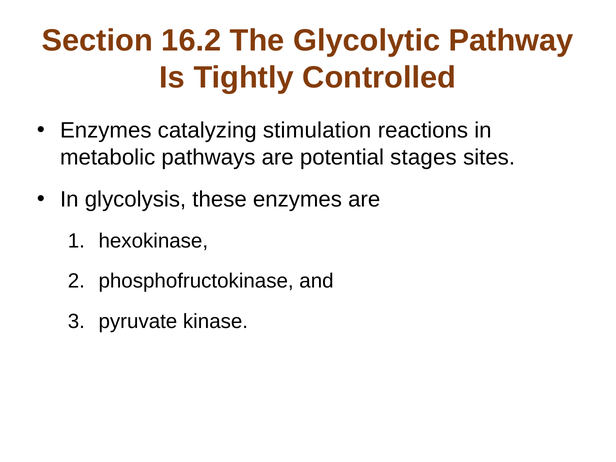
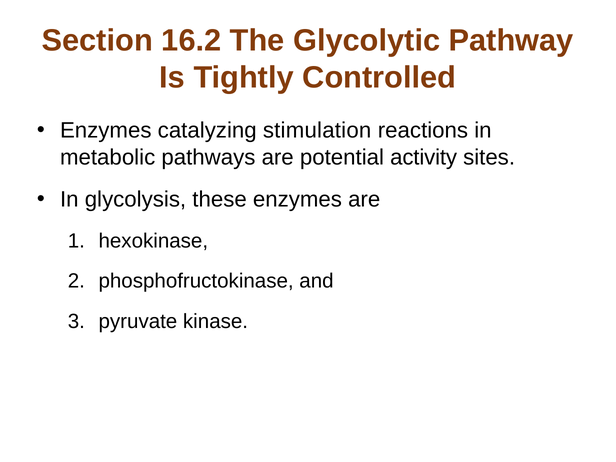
stages: stages -> activity
